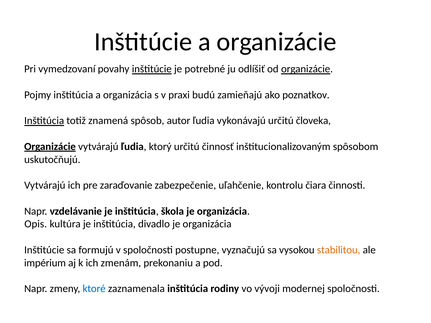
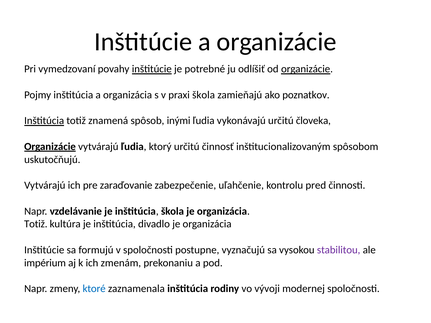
praxi budú: budú -> škola
autor: autor -> inými
čiara: čiara -> pred
Opis at (36, 224): Opis -> Totiž
stabilitou colour: orange -> purple
